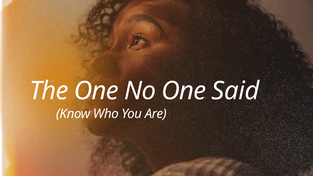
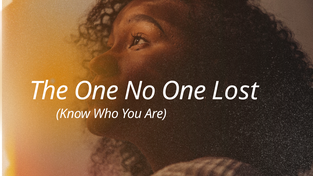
Said: Said -> Lost
